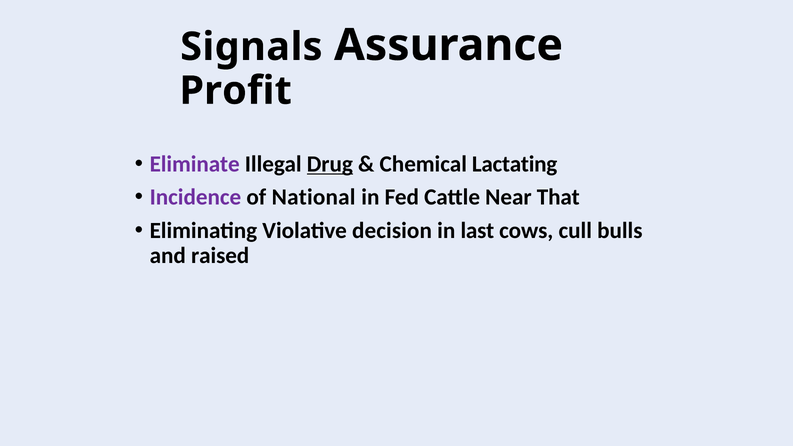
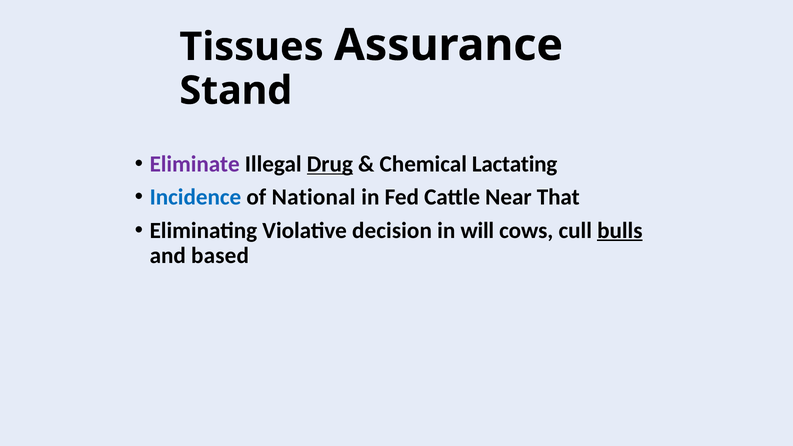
Signals: Signals -> Tissues
Profit: Profit -> Stand
Incidence colour: purple -> blue
last: last -> will
bulls underline: none -> present
raised: raised -> based
